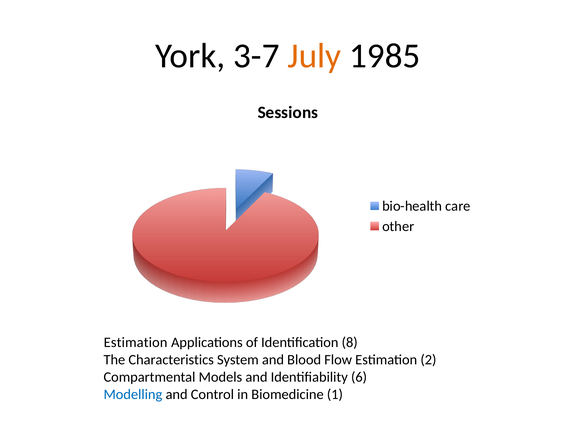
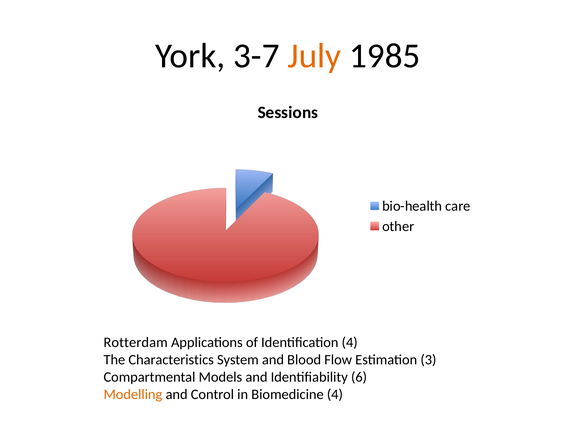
Estimation at (136, 343): Estimation -> Rotterdam
Identification 8: 8 -> 4
2: 2 -> 3
Modelling colour: blue -> orange
Biomedicine 1: 1 -> 4
